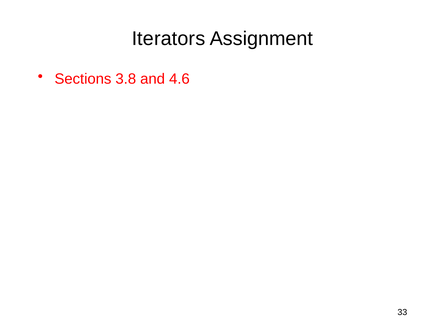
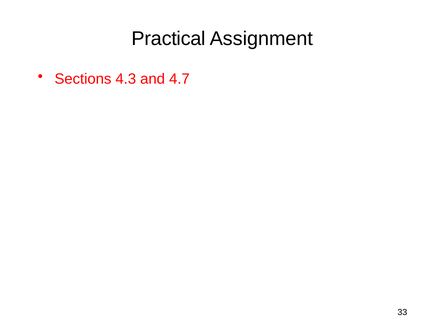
Iterators: Iterators -> Practical
3.8: 3.8 -> 4.3
4.6: 4.6 -> 4.7
